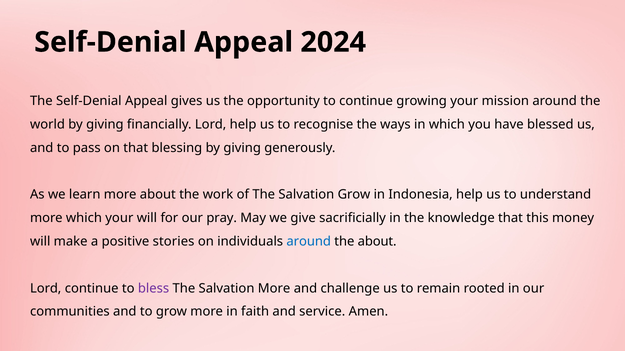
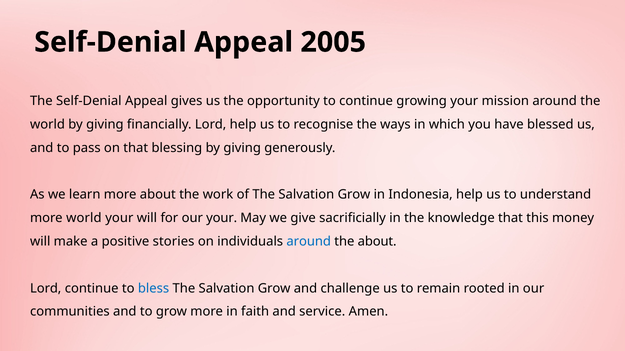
2024: 2024 -> 2005
more which: which -> world
our pray: pray -> your
bless colour: purple -> blue
More at (274, 289): More -> Grow
